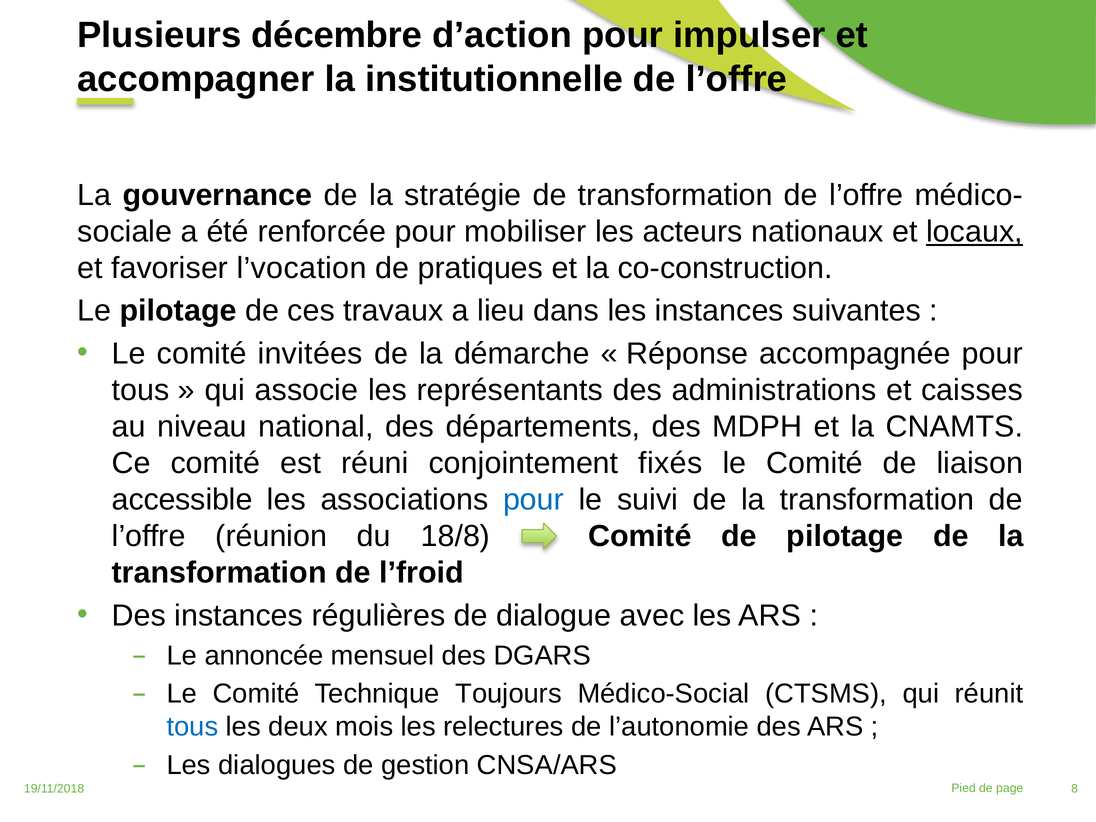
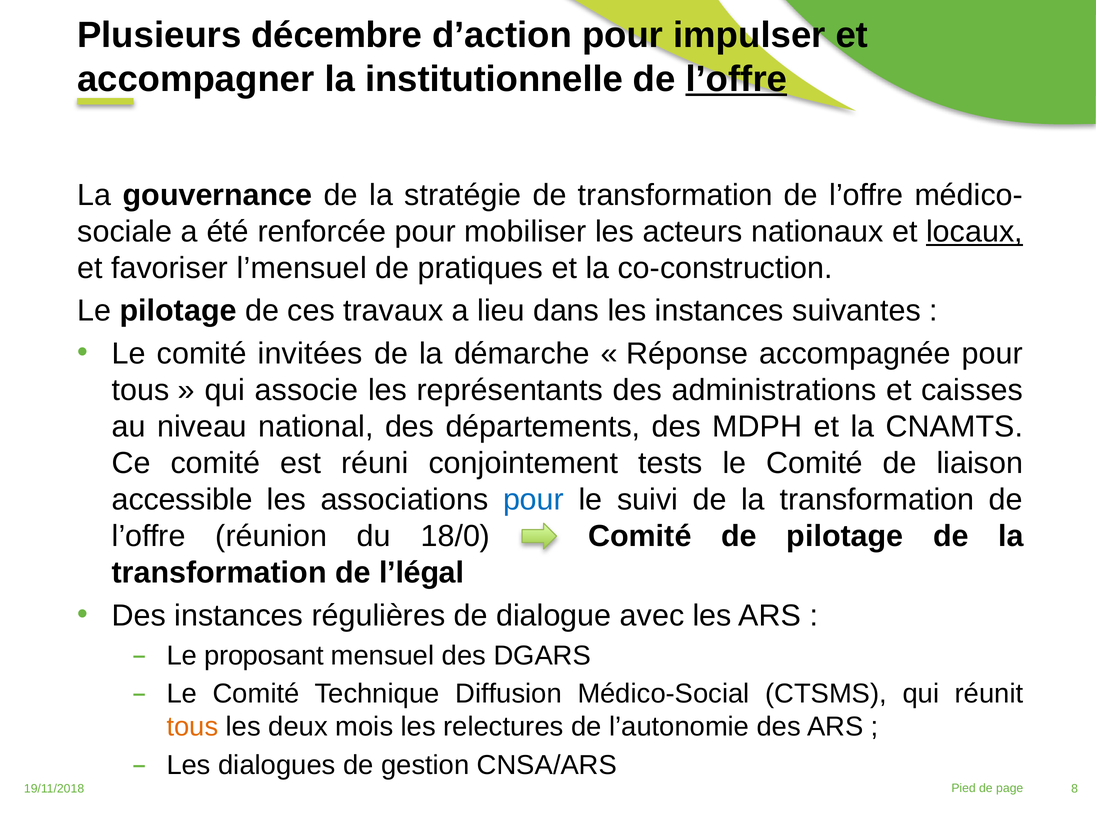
l’offre at (736, 79) underline: none -> present
l’vocation: l’vocation -> l’mensuel
fixés: fixés -> tests
18/8: 18/8 -> 18/0
l’froid: l’froid -> l’légal
annoncée: annoncée -> proposant
Toujours: Toujours -> Diffusion
tous at (192, 727) colour: blue -> orange
